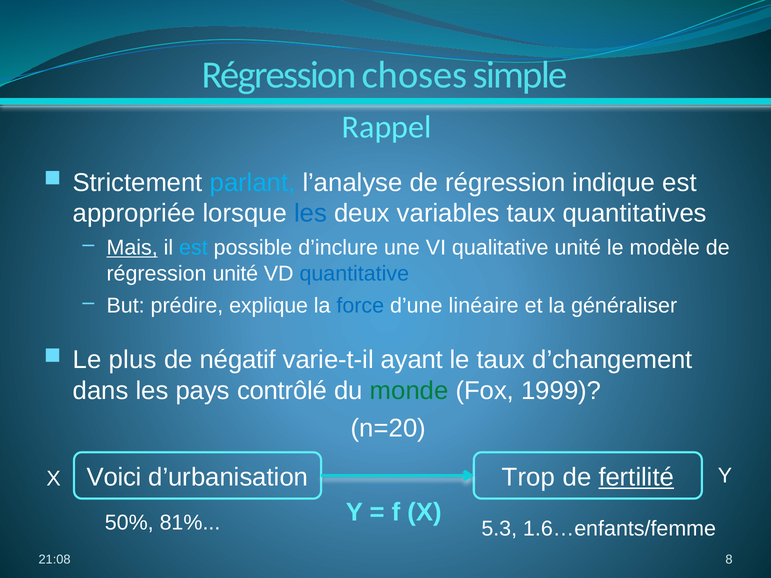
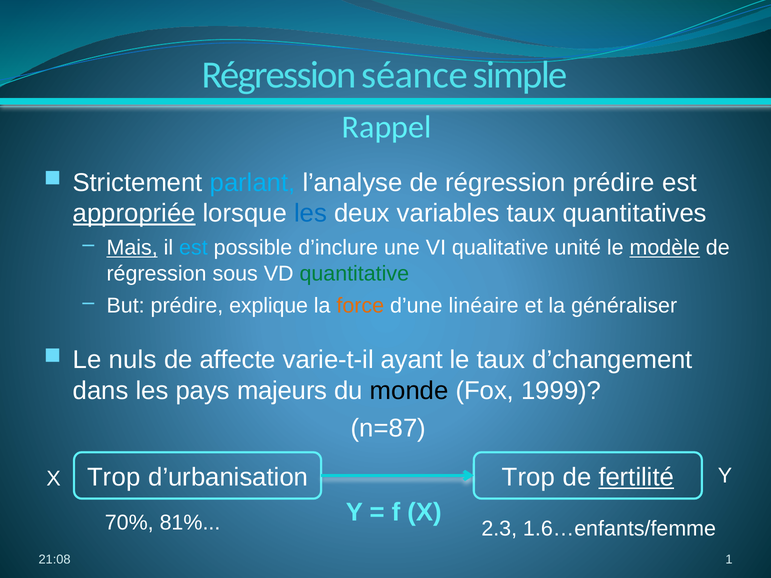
choses: choses -> séance
régression indique: indique -> prédire
appropriée underline: none -> present
modèle underline: none -> present
régression unité: unité -> sous
quantitative colour: blue -> green
force colour: blue -> orange
plus: plus -> nuls
négatif: négatif -> affecte
contrôlé: contrôlé -> majeurs
monde colour: green -> black
n=20: n=20 -> n=87
Voici at (114, 477): Voici -> Trop
50%: 50% -> 70%
5.3: 5.3 -> 2.3
8: 8 -> 1
